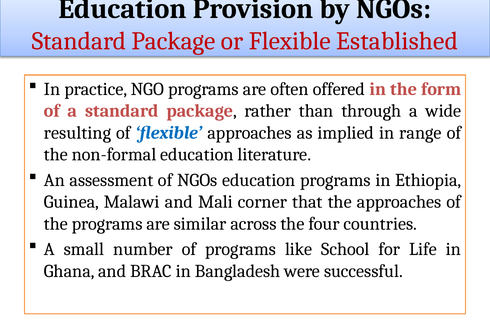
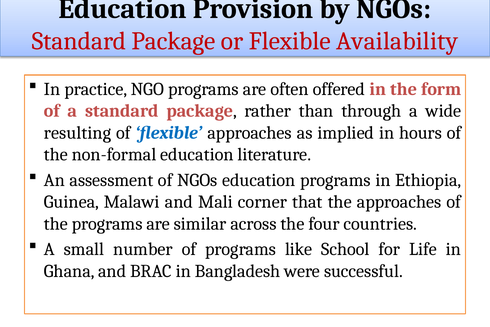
Established: Established -> Availability
range: range -> hours
